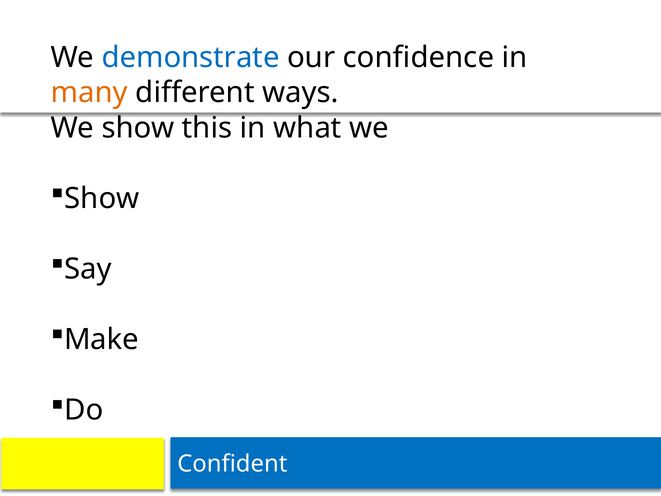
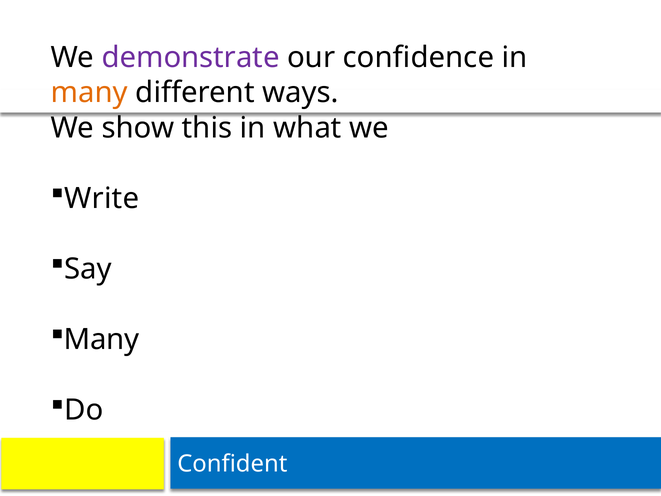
demonstrate colour: blue -> purple
Show at (102, 198): Show -> Write
Make at (101, 339): Make -> Many
